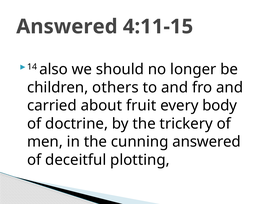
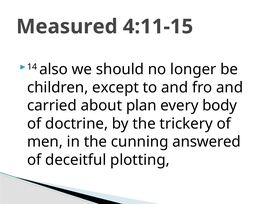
Answered at (67, 26): Answered -> Measured
others: others -> except
fruit: fruit -> plan
